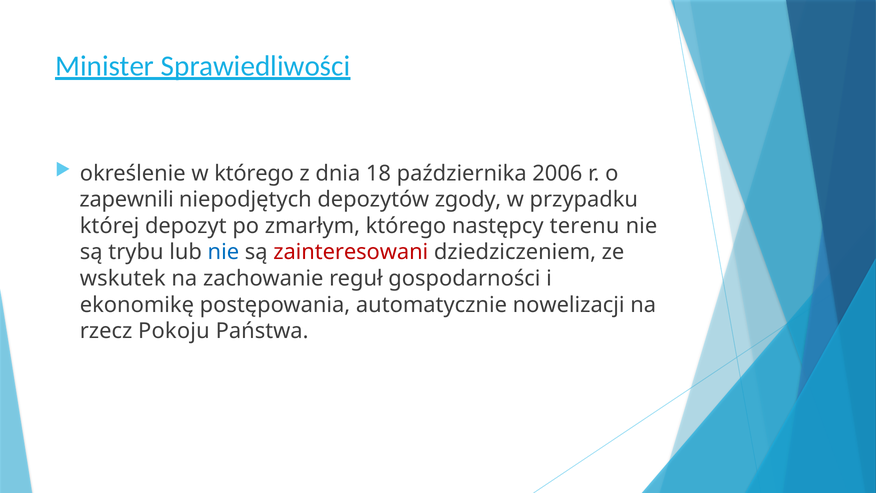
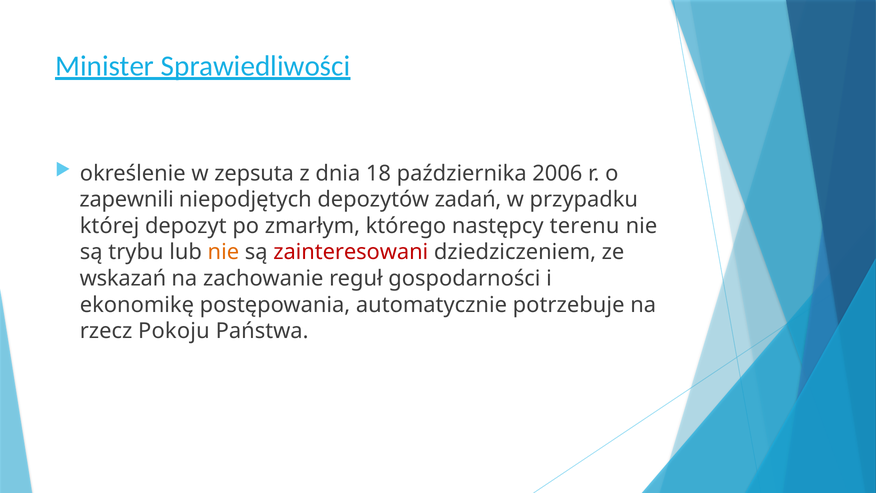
w którego: którego -> zepsuta
zgody: zgody -> zadań
nie at (223, 252) colour: blue -> orange
wskutek: wskutek -> wskazań
nowelizacji: nowelizacji -> potrzebuje
